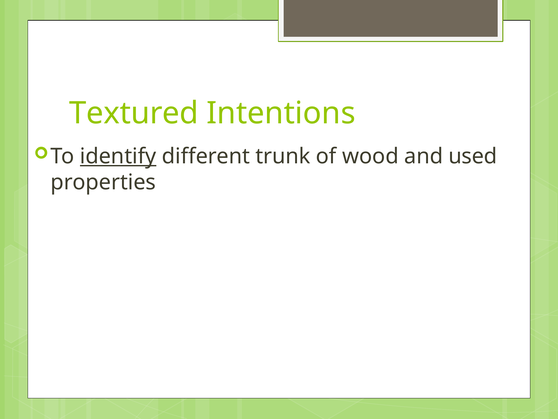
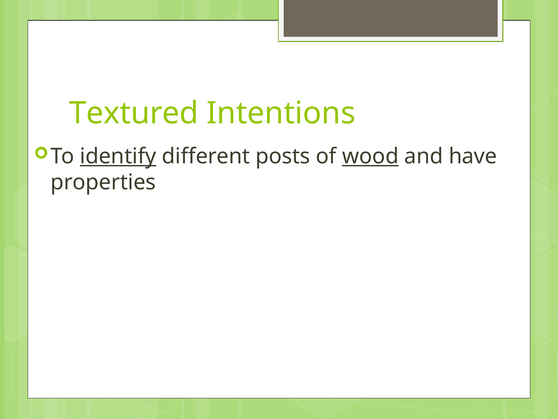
trunk: trunk -> posts
wood underline: none -> present
used: used -> have
